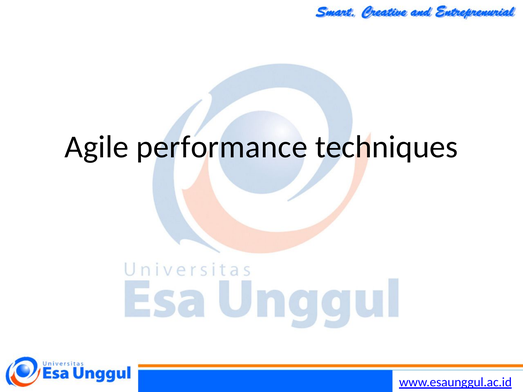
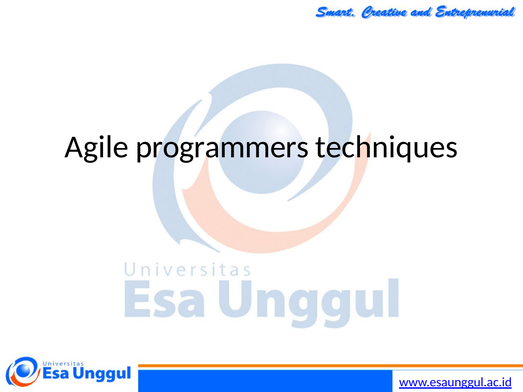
performance: performance -> programmers
